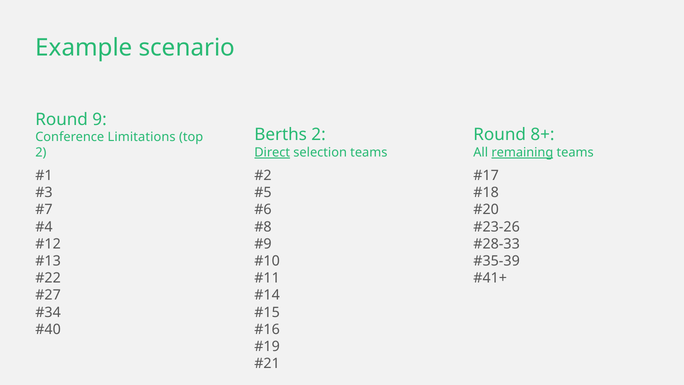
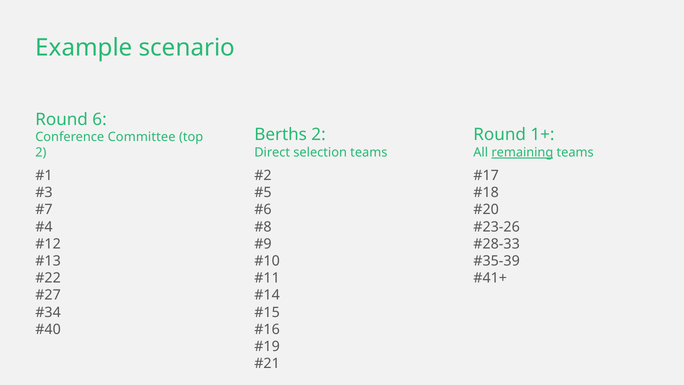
9: 9 -> 6
8+: 8+ -> 1+
Limitations: Limitations -> Committee
Direct underline: present -> none
